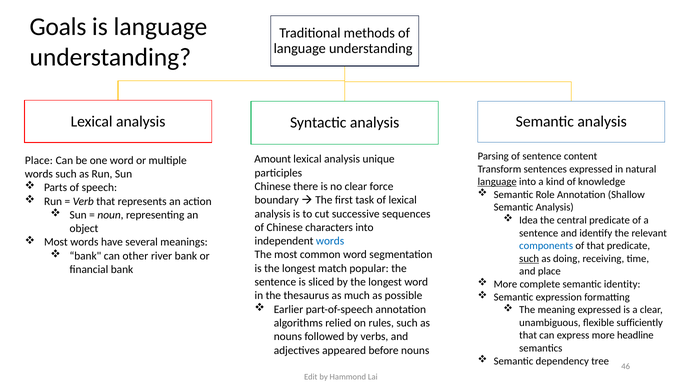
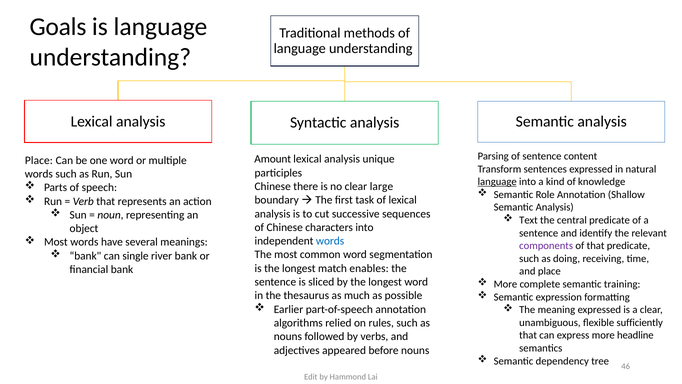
force: force -> large
Idea: Idea -> Text
components colour: blue -> purple
other: other -> single
such at (529, 258) underline: present -> none
popular: popular -> enables
identity: identity -> training
